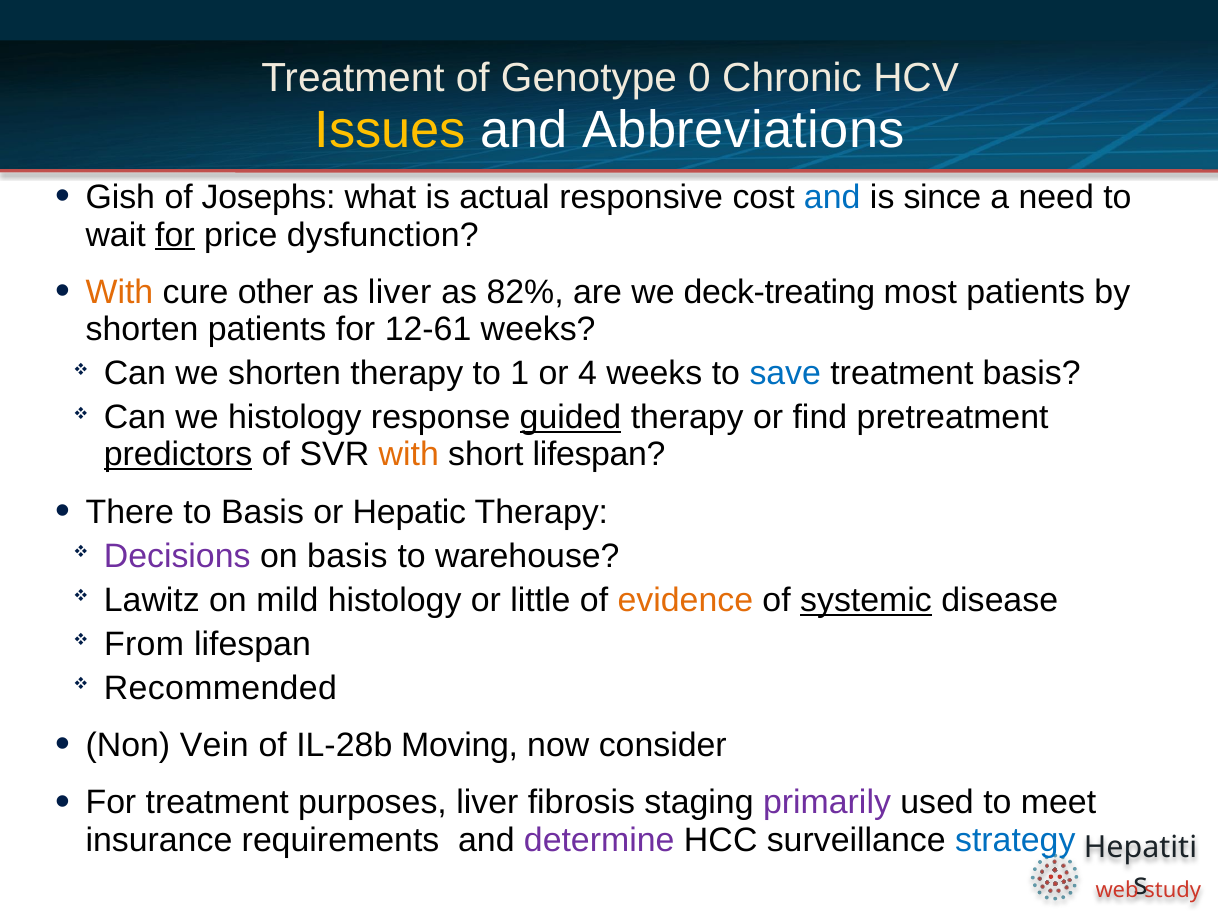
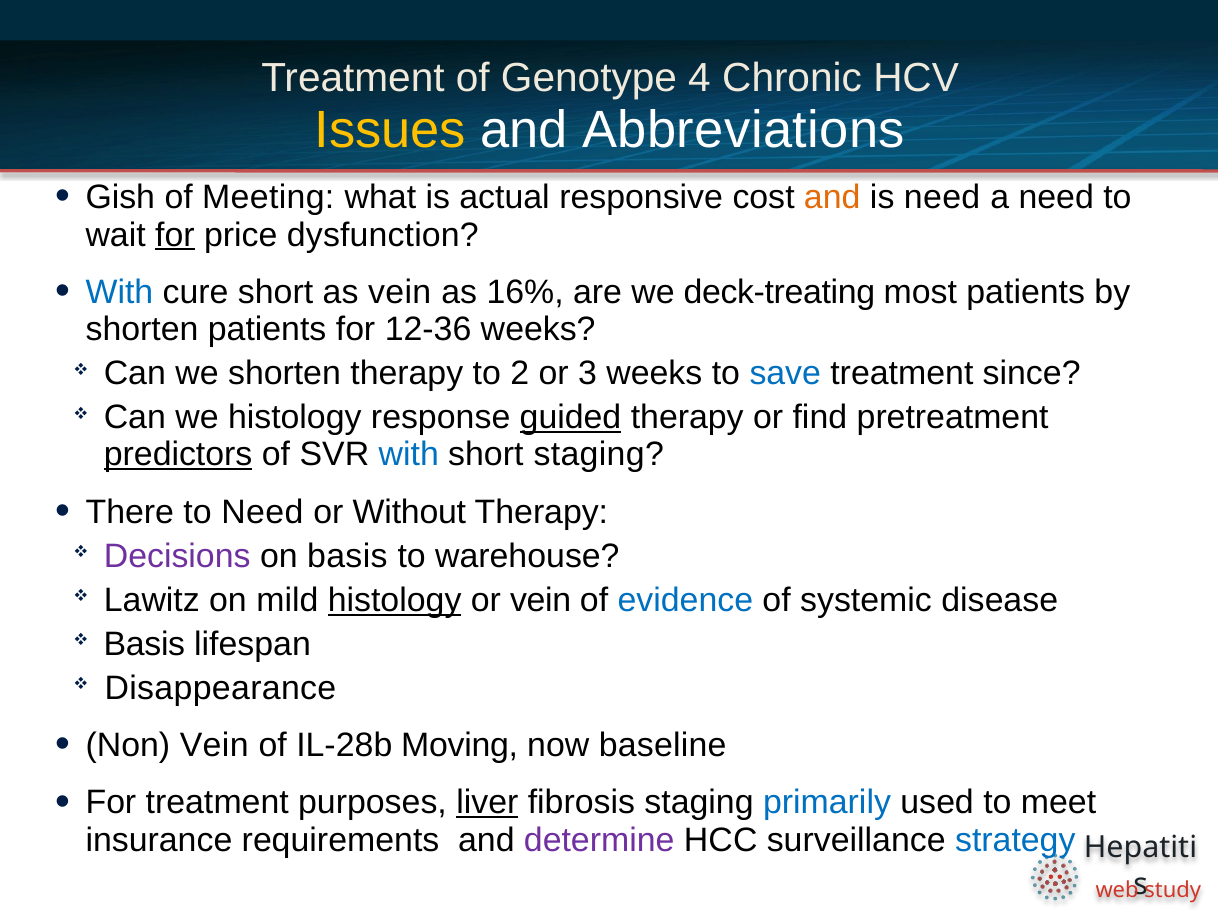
0: 0 -> 4
Josephs: Josephs -> Meeting
and at (832, 198) colour: blue -> orange
is since: since -> need
With at (119, 293) colour: orange -> blue
cure other: other -> short
as liver: liver -> vein
82%: 82% -> 16%
12-61: 12-61 -> 12-36
1: 1 -> 2
4: 4 -> 3
treatment basis: basis -> since
with at (409, 455) colour: orange -> blue
short lifespan: lifespan -> staging
to Basis: Basis -> Need
Hepatic: Hepatic -> Without
histology at (395, 600) underline: none -> present
or little: little -> vein
evidence colour: orange -> blue
systemic underline: present -> none
From at (144, 644): From -> Basis
Recommended: Recommended -> Disappearance
consider: consider -> baseline
liver at (487, 803) underline: none -> present
primarily colour: purple -> blue
